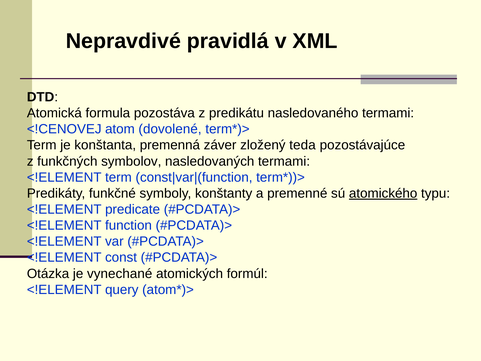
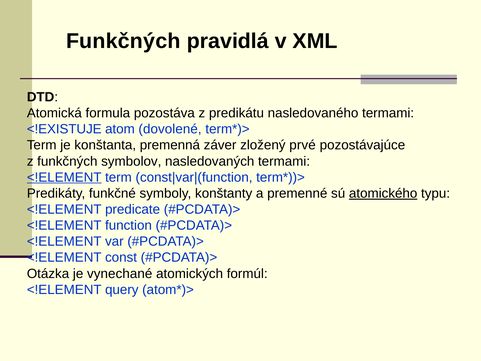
Nepravdivé at (123, 41): Nepravdivé -> Funkčných
<!CENOVEJ: <!CENOVEJ -> <!EXISTUJE
teda: teda -> prvé
<!ELEMENT at (64, 177) underline: none -> present
